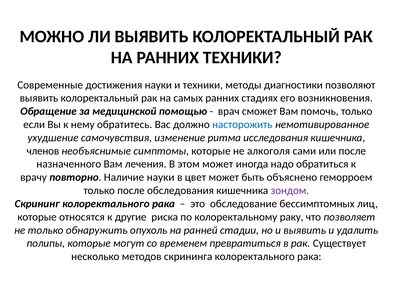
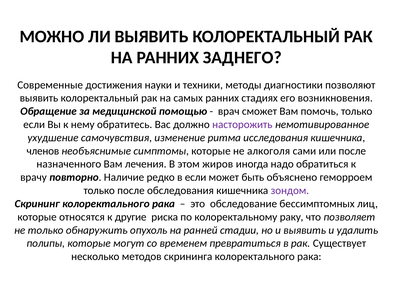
РАННИХ ТЕХНИКИ: ТЕХНИКИ -> ЗАДНЕГО
насторожить colour: blue -> purple
этом может: может -> жиров
Наличие науки: науки -> редко
в цвет: цвет -> если
